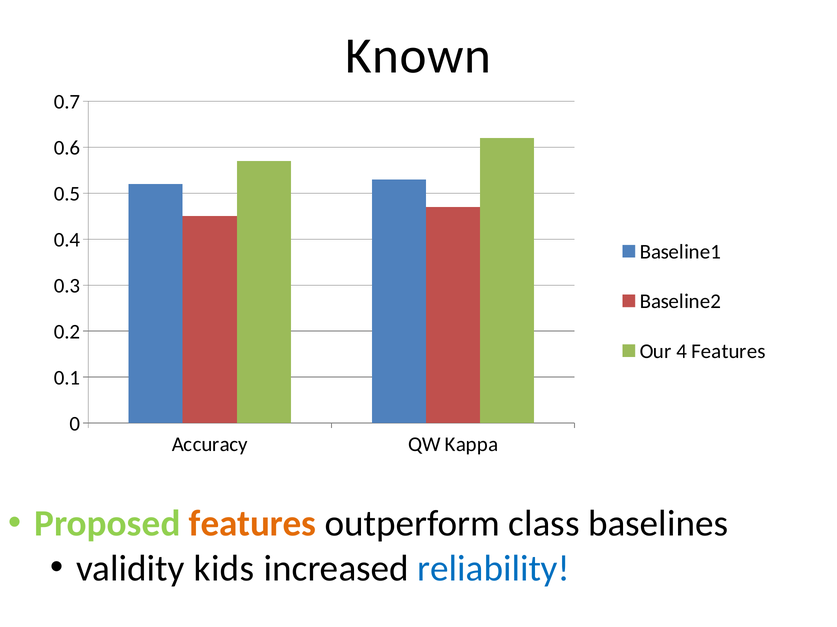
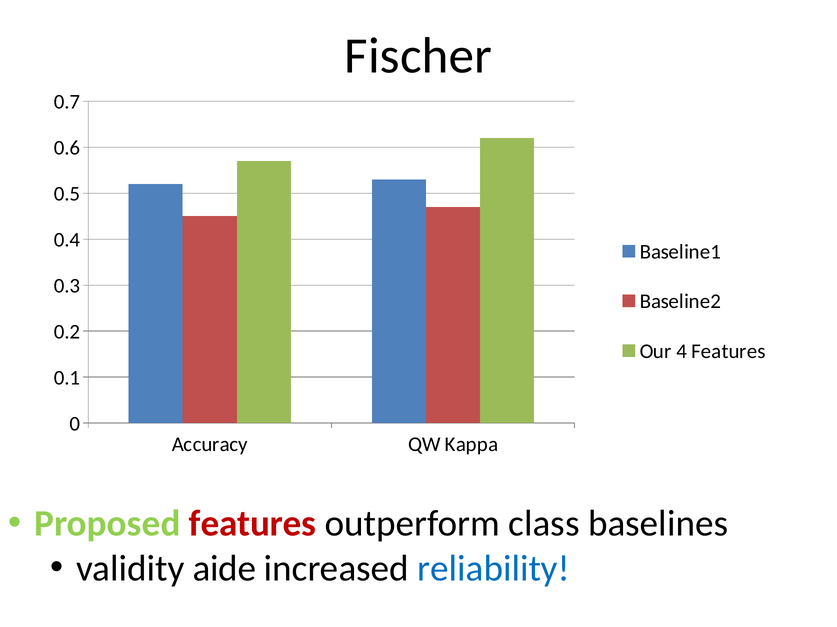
Known: Known -> Fischer
features at (253, 524) colour: orange -> red
kids: kids -> aide
